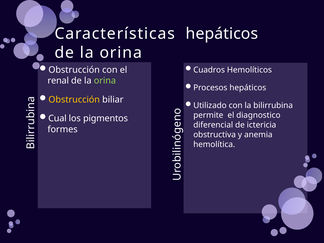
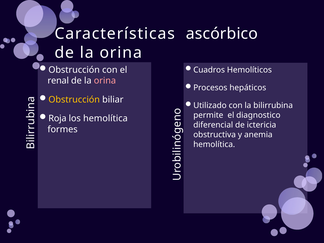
Características hepáticos: hepáticos -> ascórbico
orina at (105, 81) colour: light green -> pink
Cual: Cual -> Roja
los pigmentos: pigmentos -> hemolítica
